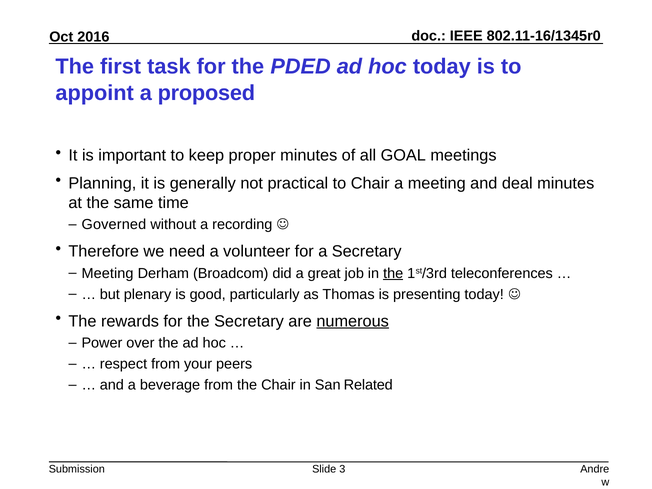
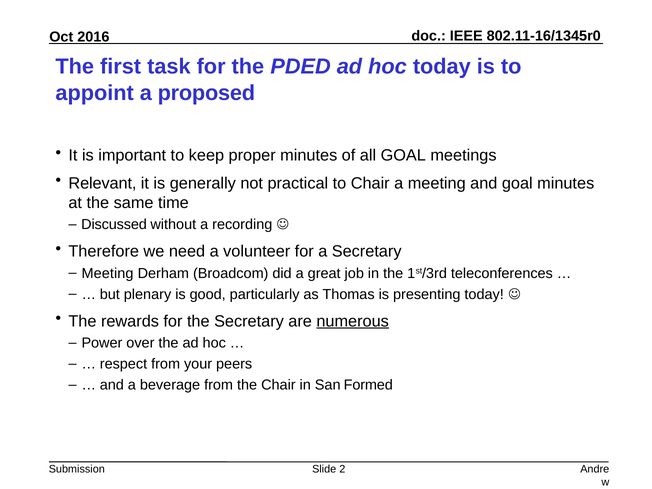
Planning: Planning -> Relevant
and deal: deal -> goal
Governed: Governed -> Discussed
the at (393, 273) underline: present -> none
Related: Related -> Formed
3: 3 -> 2
